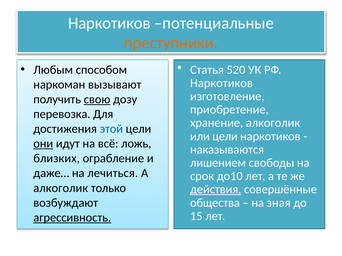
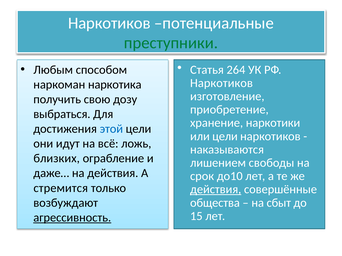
преступники colour: orange -> green
520: 520 -> 264
вызывают: вызывают -> наркотика
свою underline: present -> none
перевозка: перевозка -> выбраться
хранение алкоголик: алкоголик -> наркотики
они underline: present -> none
на лечиться: лечиться -> действия
алкоголик at (61, 188): алкоголик -> стремится
зная: зная -> сбыт
